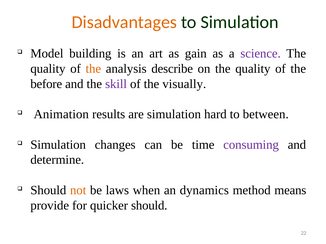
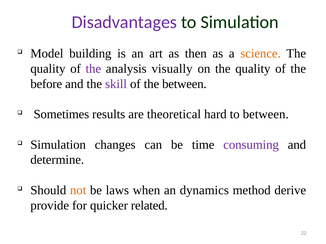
Disadvantages colour: orange -> purple
gain: gain -> then
science colour: purple -> orange
the at (93, 69) colour: orange -> purple
describe: describe -> visually
the visually: visually -> between
Animation: Animation -> Sometimes
are simulation: simulation -> theoretical
means: means -> derive
quicker should: should -> related
